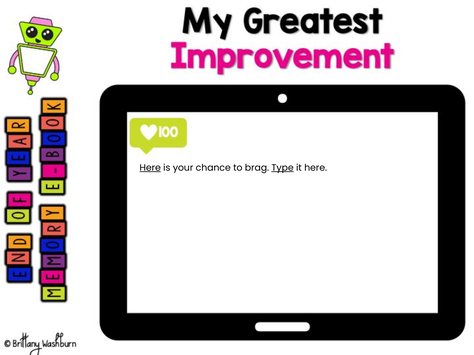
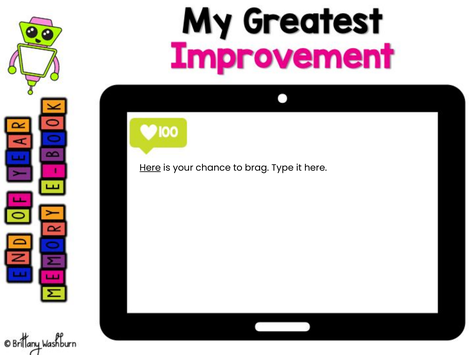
Type underline: present -> none
